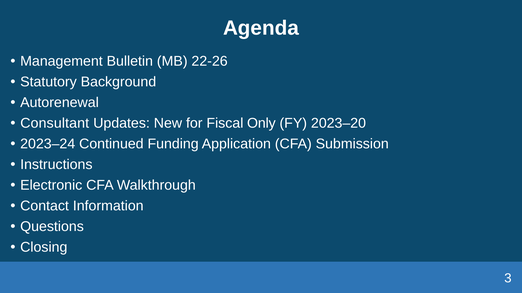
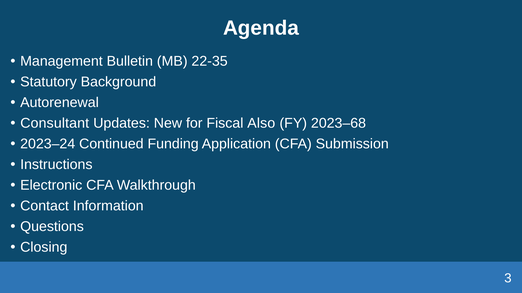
22-26: 22-26 -> 22-35
Only: Only -> Also
2023–20: 2023–20 -> 2023–68
